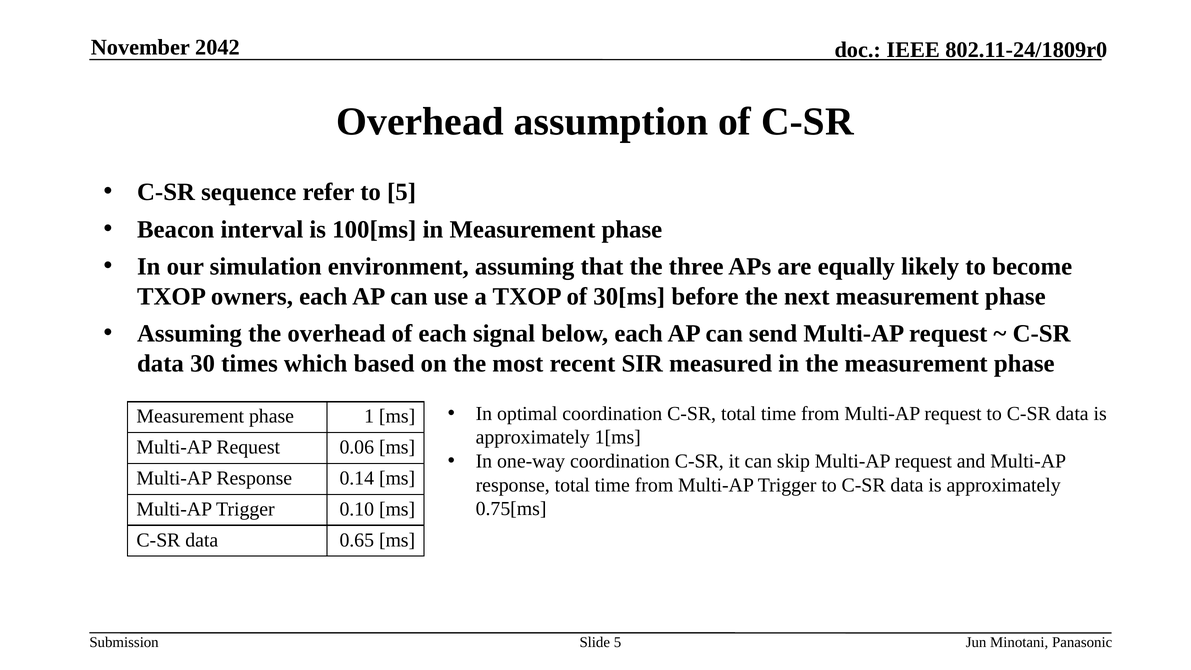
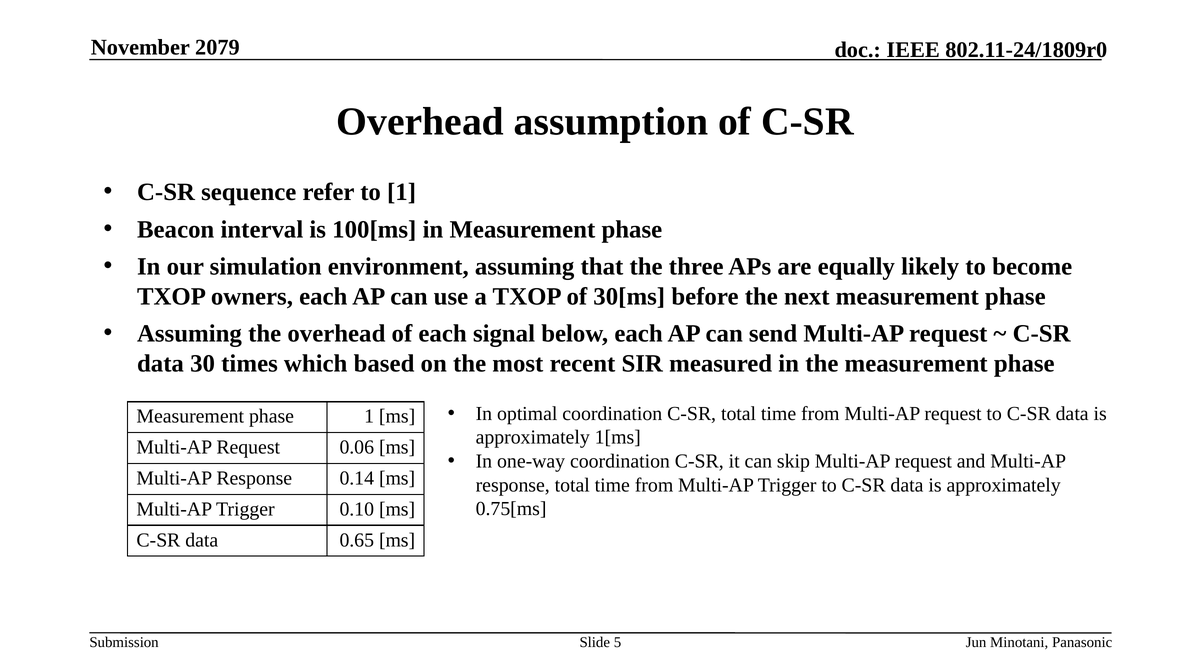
2042: 2042 -> 2079
to 5: 5 -> 1
